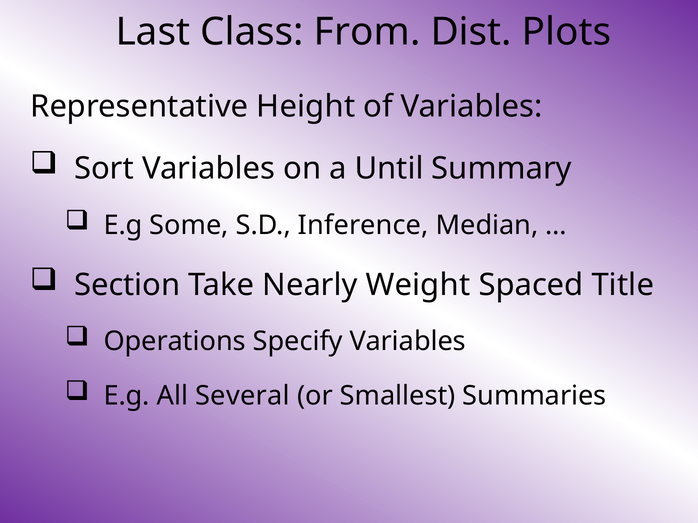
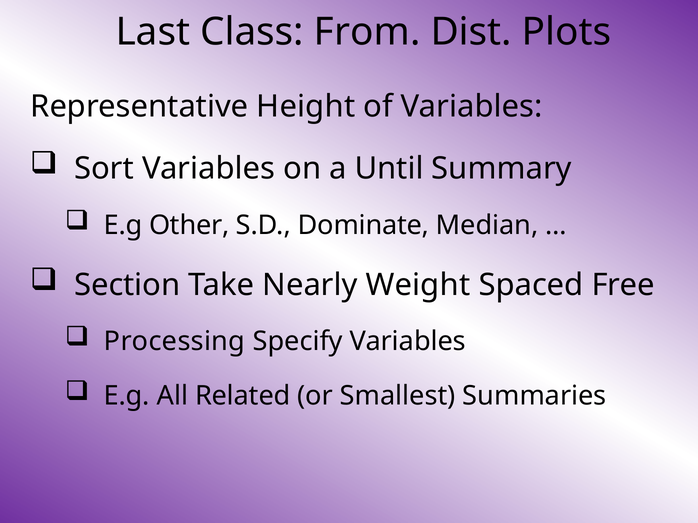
Some: Some -> Other
Inference: Inference -> Dominate
Title: Title -> Free
Operations: Operations -> Processing
Several: Several -> Related
